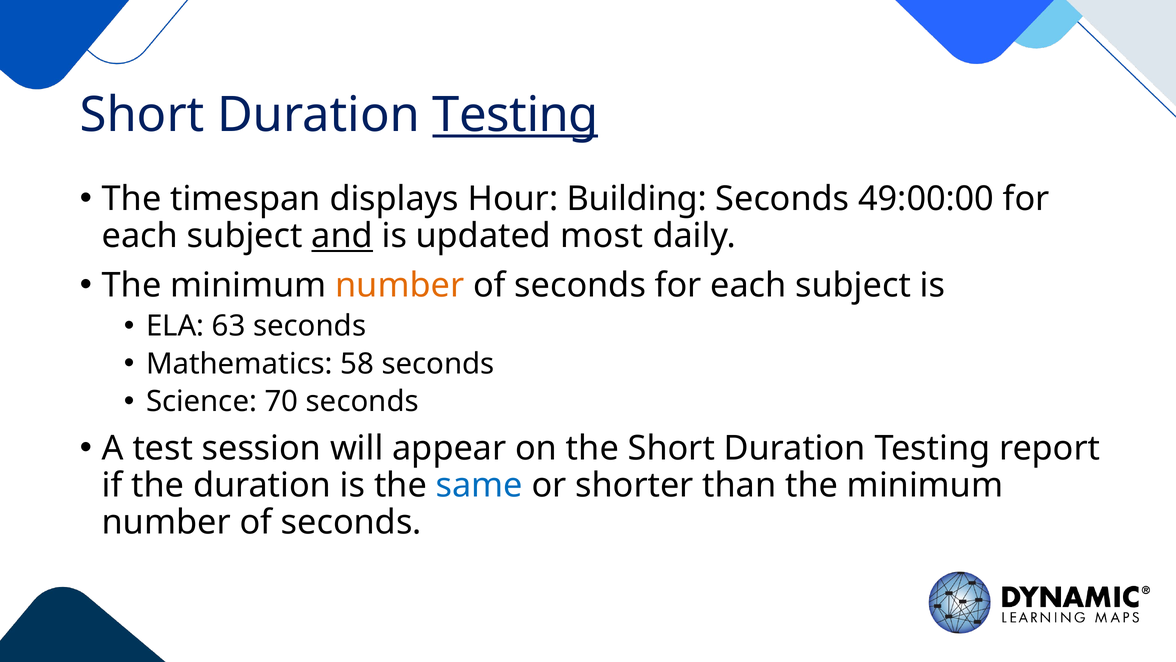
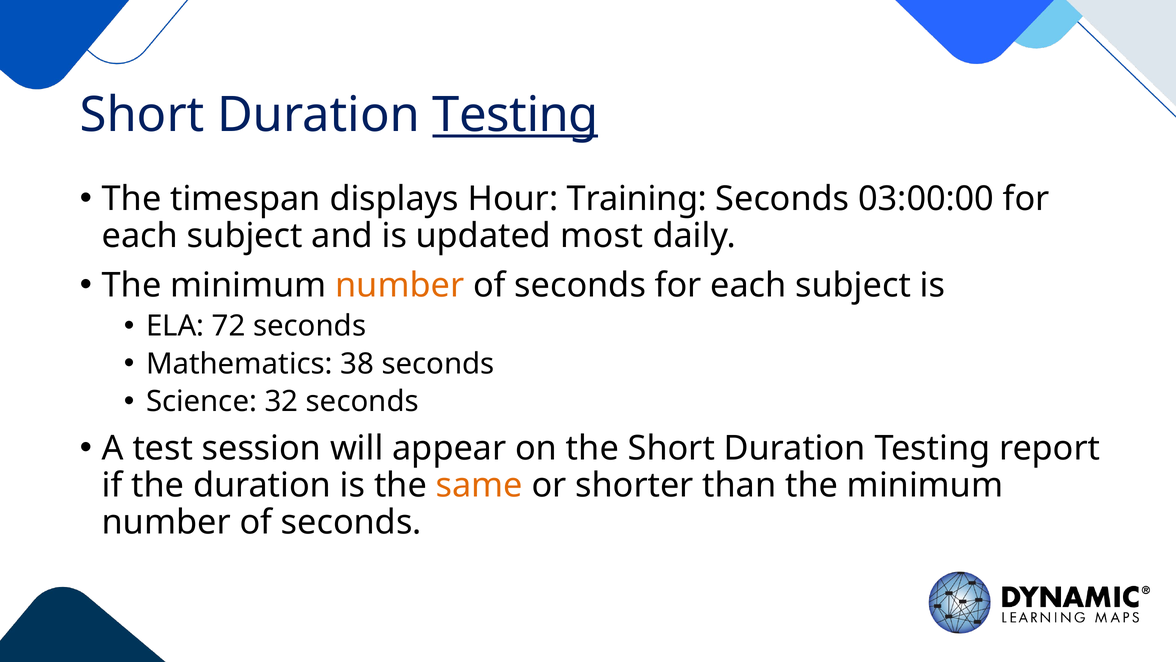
Building: Building -> Training
49:00:00: 49:00:00 -> 03:00:00
and underline: present -> none
63: 63 -> 72
58: 58 -> 38
70: 70 -> 32
same colour: blue -> orange
